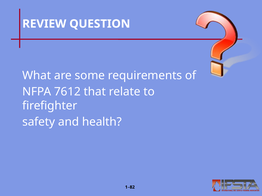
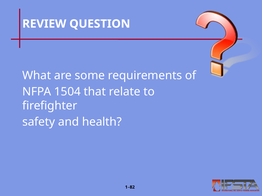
7612: 7612 -> 1504
